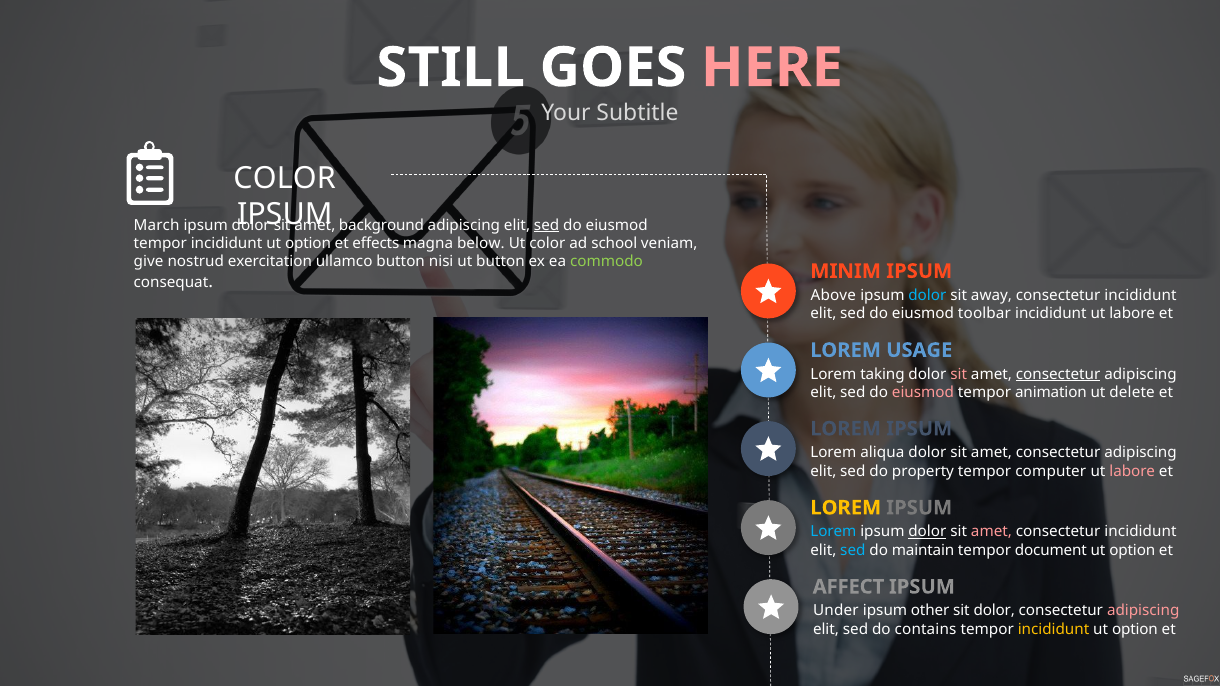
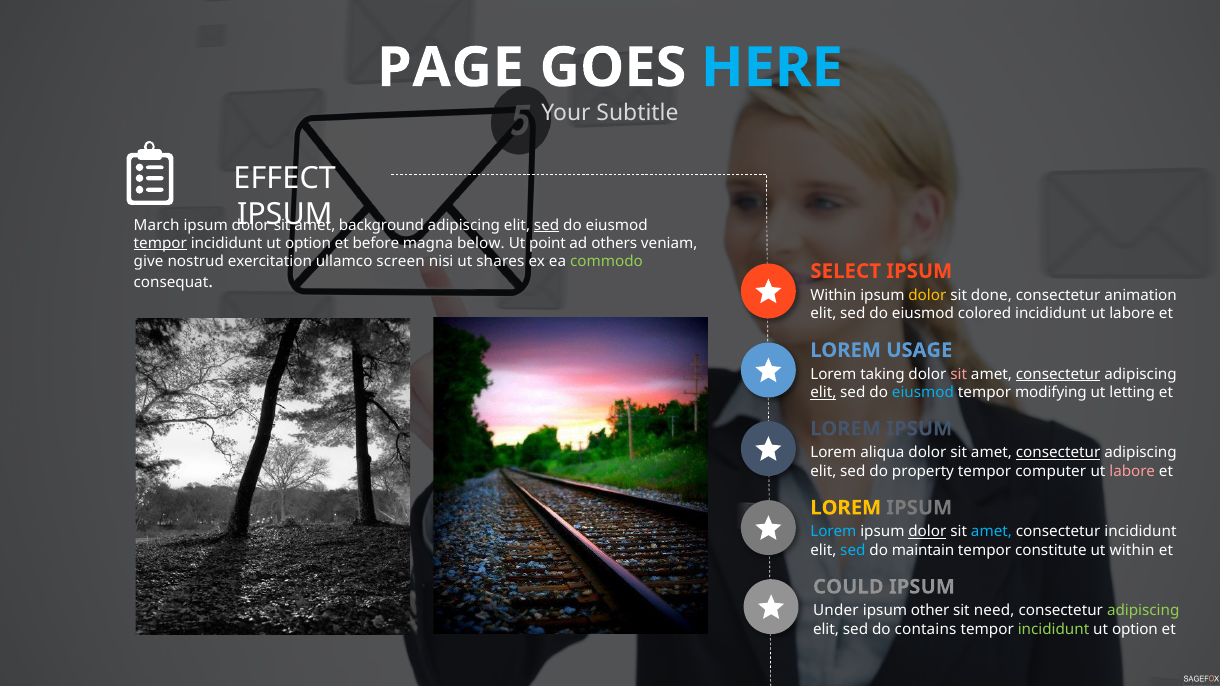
STILL: STILL -> PAGE
HERE colour: pink -> light blue
COLOR at (285, 178): COLOR -> EFFECT
tempor at (160, 243) underline: none -> present
effects: effects -> before
Ut color: color -> point
school: school -> others
ullamco button: button -> screen
ut button: button -> shares
MINIM: MINIM -> SELECT
Above at (833, 295): Above -> Within
dolor at (927, 295) colour: light blue -> yellow
away: away -> done
incididunt at (1141, 295): incididunt -> animation
toolbar: toolbar -> colored
elit at (823, 393) underline: none -> present
eiusmod at (923, 393) colour: pink -> light blue
animation: animation -> modifying
delete: delete -> letting
consectetur at (1058, 453) underline: none -> present
amet at (991, 532) colour: pink -> light blue
document: document -> constitute
option at (1132, 550): option -> within
AFFECT: AFFECT -> COULD
sit dolor: dolor -> need
adipiscing at (1143, 611) colour: pink -> light green
incididunt at (1054, 629) colour: yellow -> light green
